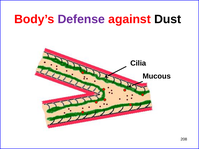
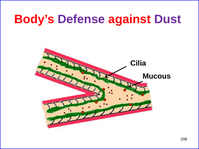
Dust colour: black -> purple
